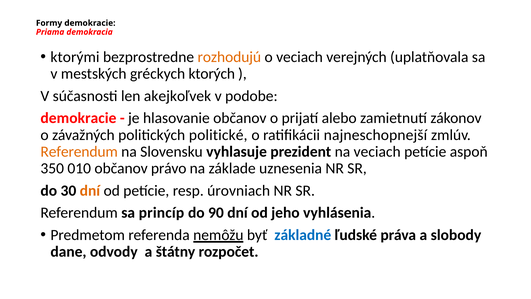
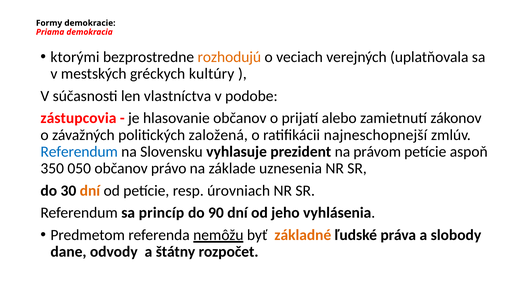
ktorých: ktorých -> kultúry
akejkoľvek: akejkoľvek -> vlastníctva
demokracie at (78, 118): demokracie -> zástupcovia
politické: politické -> založená
Referendum at (79, 151) colour: orange -> blue
na veciach: veciach -> právom
010: 010 -> 050
základné colour: blue -> orange
